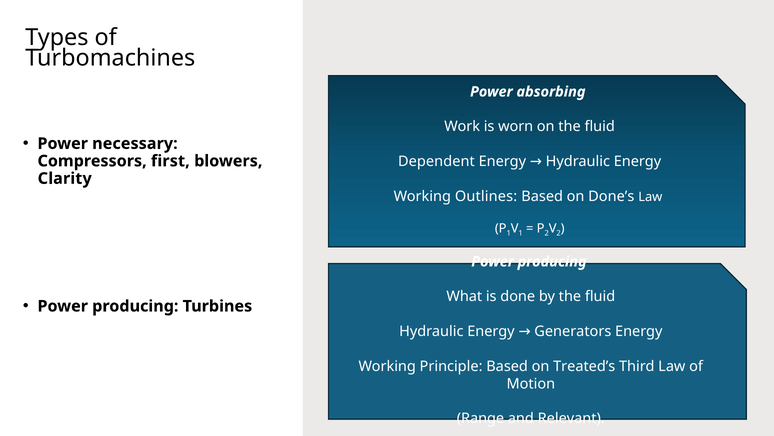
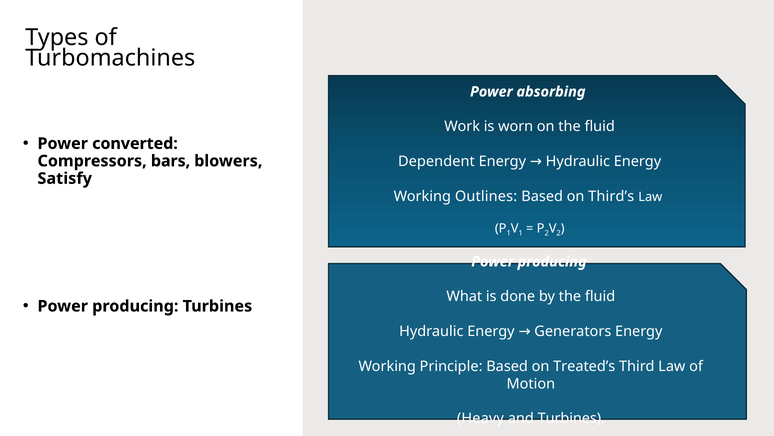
necessary: necessary -> converted
first: first -> bars
Clarity: Clarity -> Satisfy
Done’s: Done’s -> Third’s
Range: Range -> Heavy
and Relevant: Relevant -> Turbines
